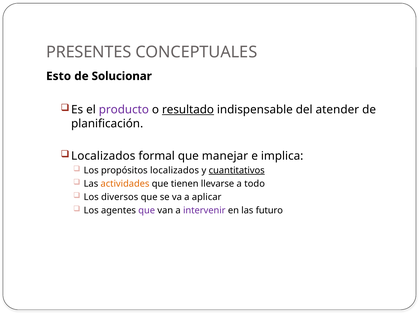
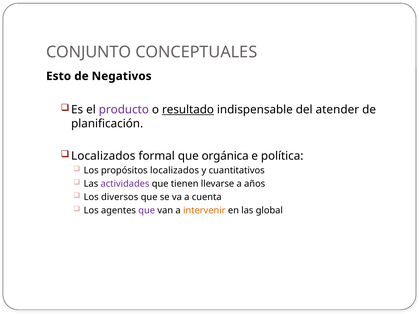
PRESENTES: PRESENTES -> CONJUNTO
Solucionar: Solucionar -> Negativos
manejar: manejar -> orgánica
implica: implica -> política
cuantitativos underline: present -> none
actividades colour: orange -> purple
todo: todo -> años
aplicar: aplicar -> cuenta
intervenir colour: purple -> orange
futuro: futuro -> global
